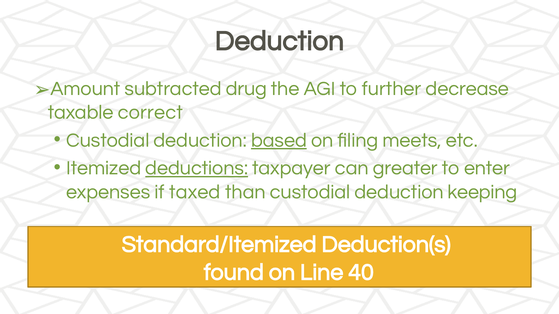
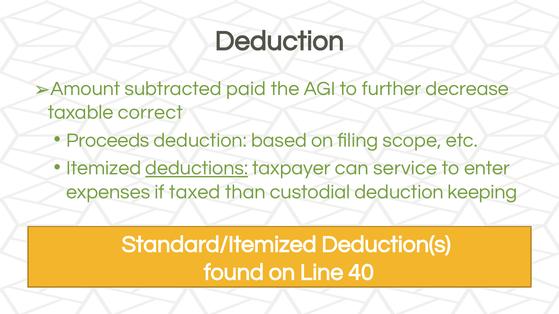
drug: drug -> paid
Custodial at (108, 140): Custodial -> Proceeds
based underline: present -> none
meets: meets -> scope
greater: greater -> service
